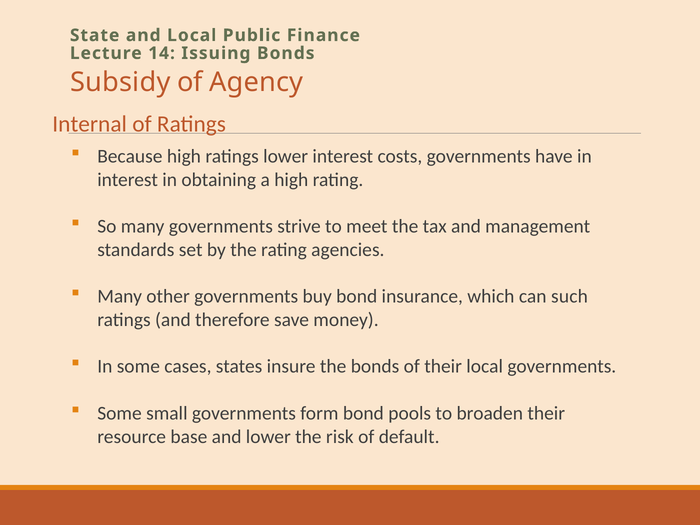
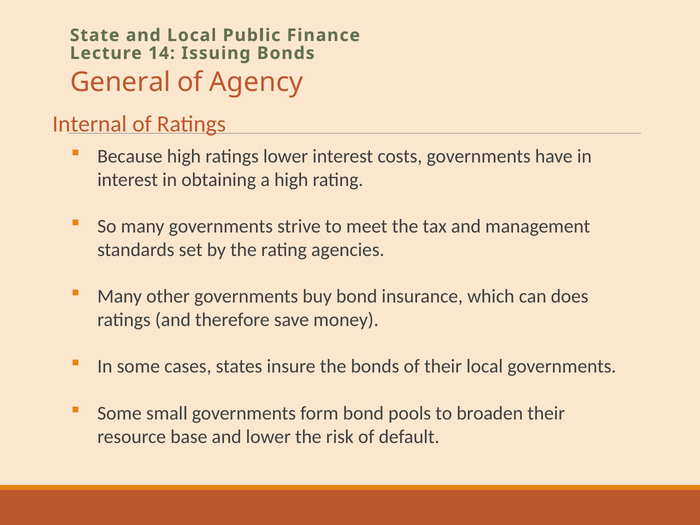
Subsidy: Subsidy -> General
such: such -> does
